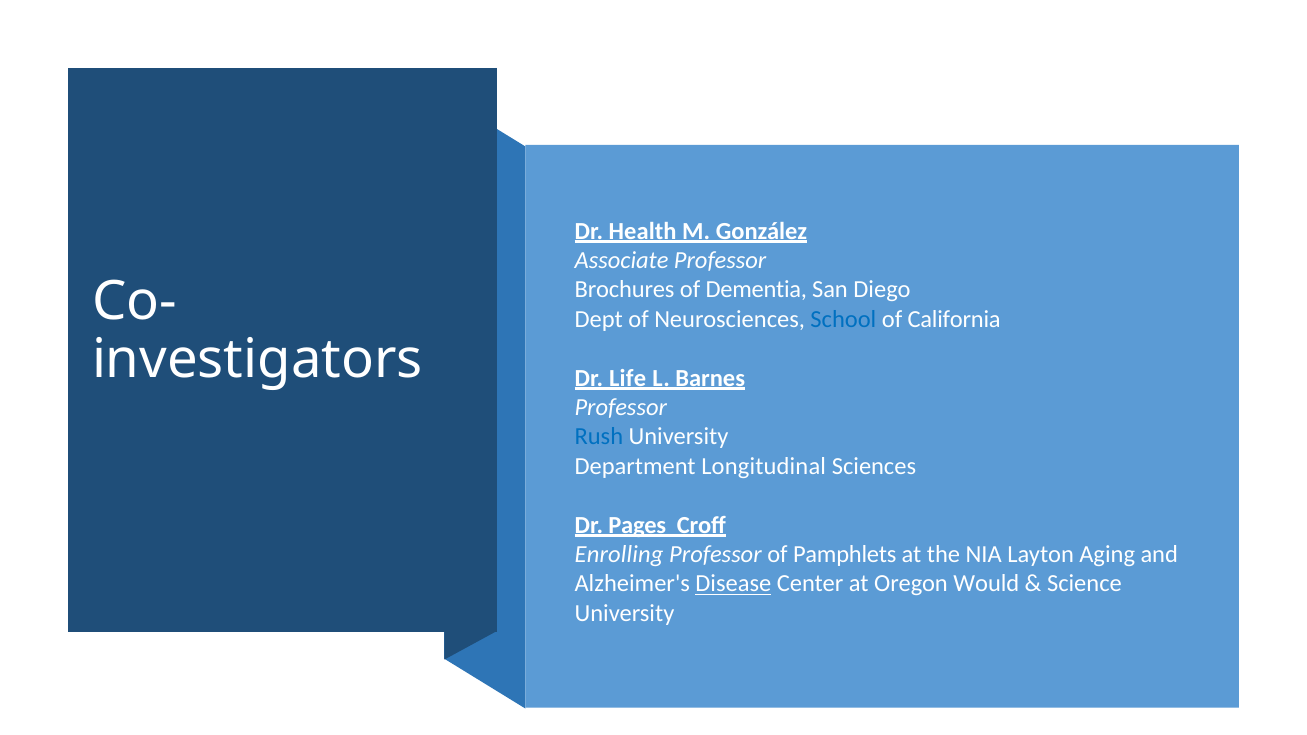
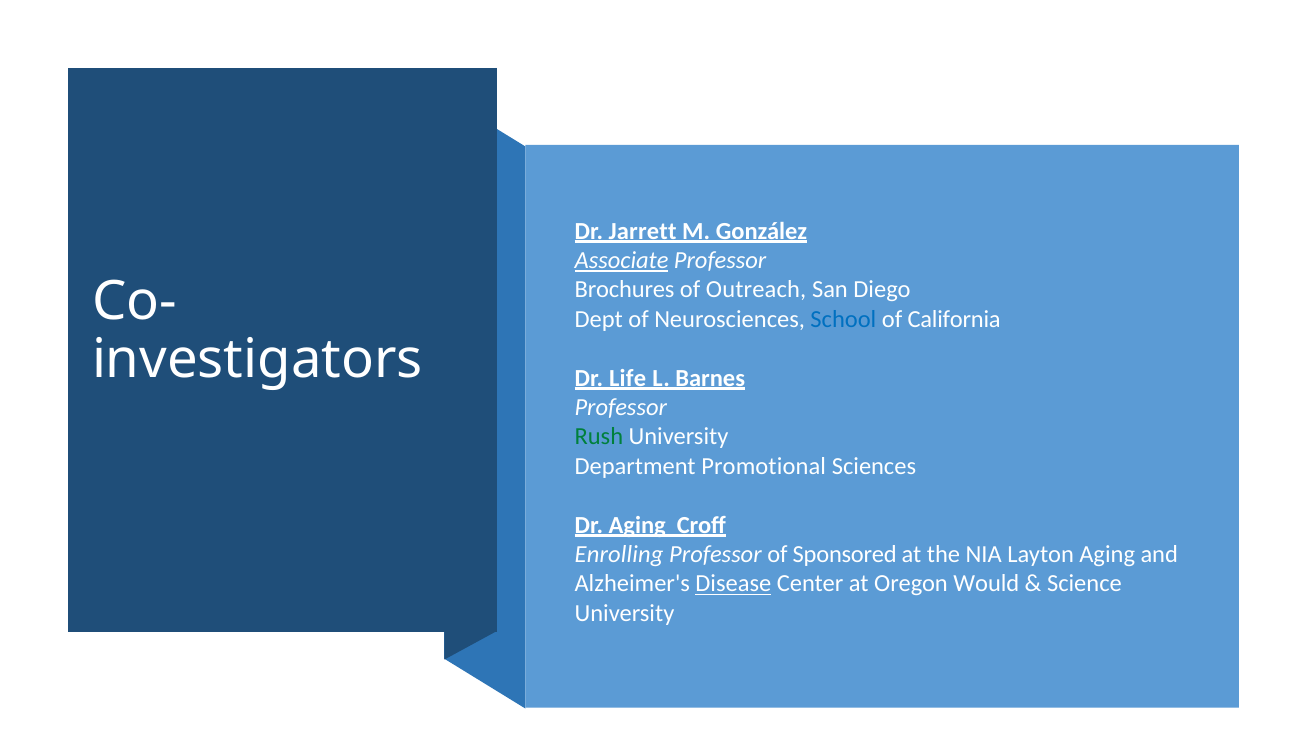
Health: Health -> Jarrett
Associate underline: none -> present
Dementia: Dementia -> Outreach
Rush colour: blue -> green
Longitudinal: Longitudinal -> Promotional
Dr Pages: Pages -> Aging
Pamphlets: Pamphlets -> Sponsored
